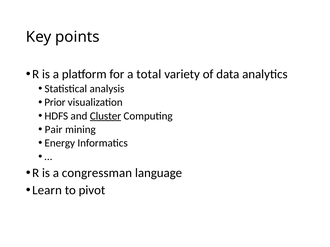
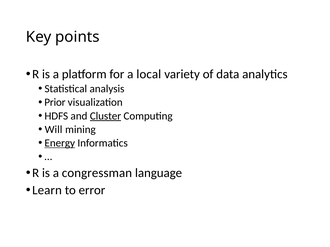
total: total -> local
Pair: Pair -> Will
Energy underline: none -> present
pivot: pivot -> error
